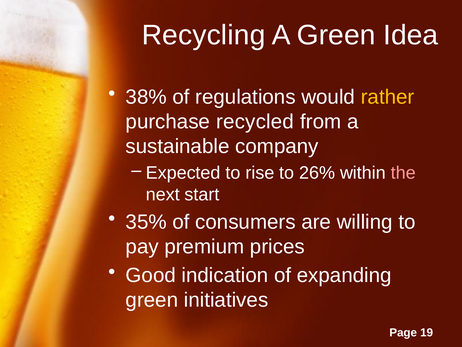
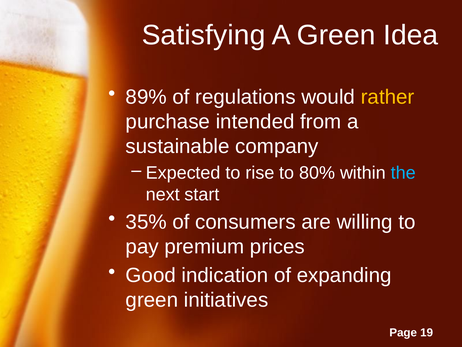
Recycling: Recycling -> Satisfying
38%: 38% -> 89%
recycled: recycled -> intended
26%: 26% -> 80%
the colour: pink -> light blue
